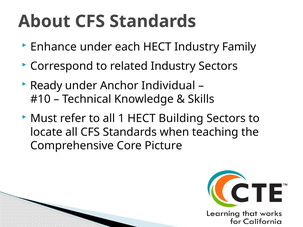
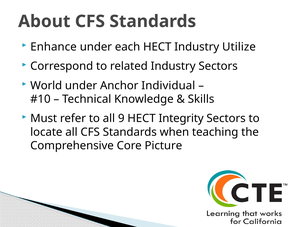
Family: Family -> Utilize
Ready: Ready -> World
1: 1 -> 9
Building: Building -> Integrity
